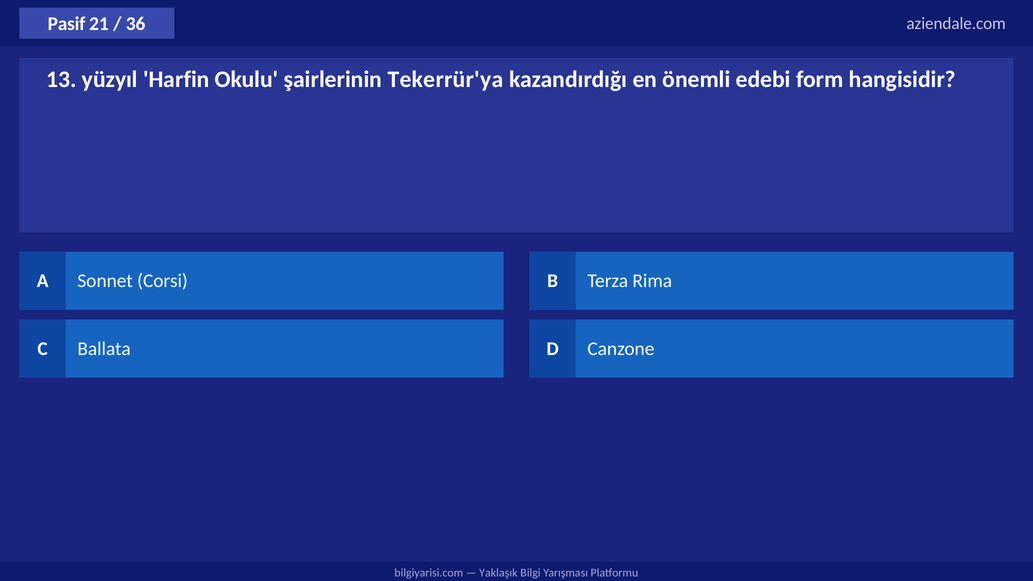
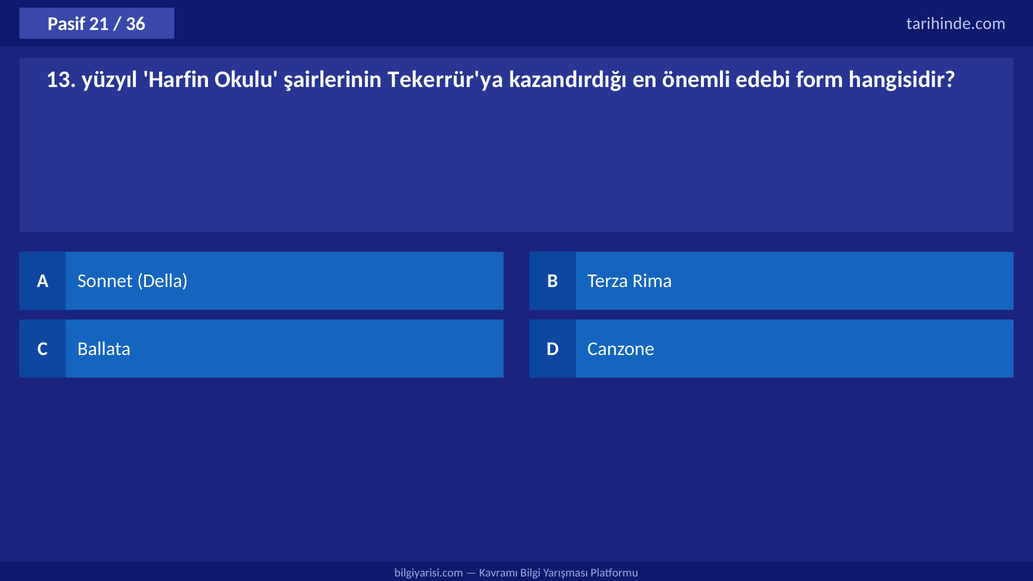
aziendale.com: aziendale.com -> tarihinde.com
Corsi: Corsi -> Della
Yaklaşık: Yaklaşık -> Kavramı
